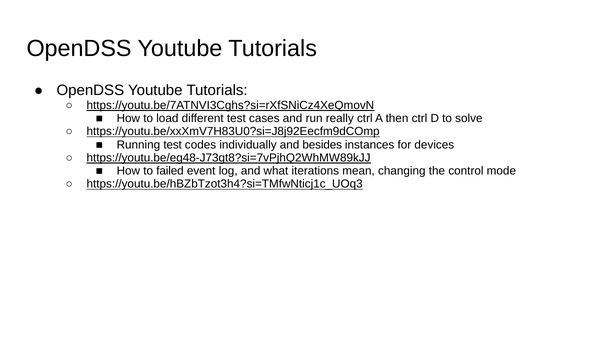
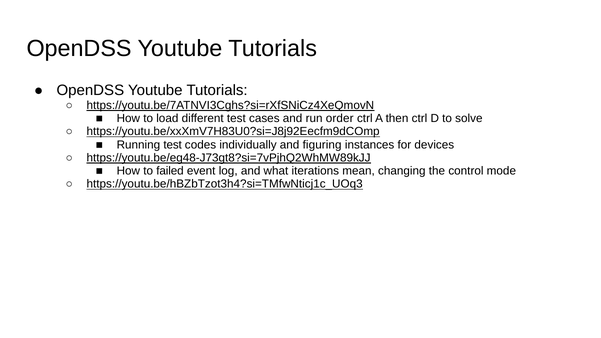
really: really -> order
besides: besides -> figuring
